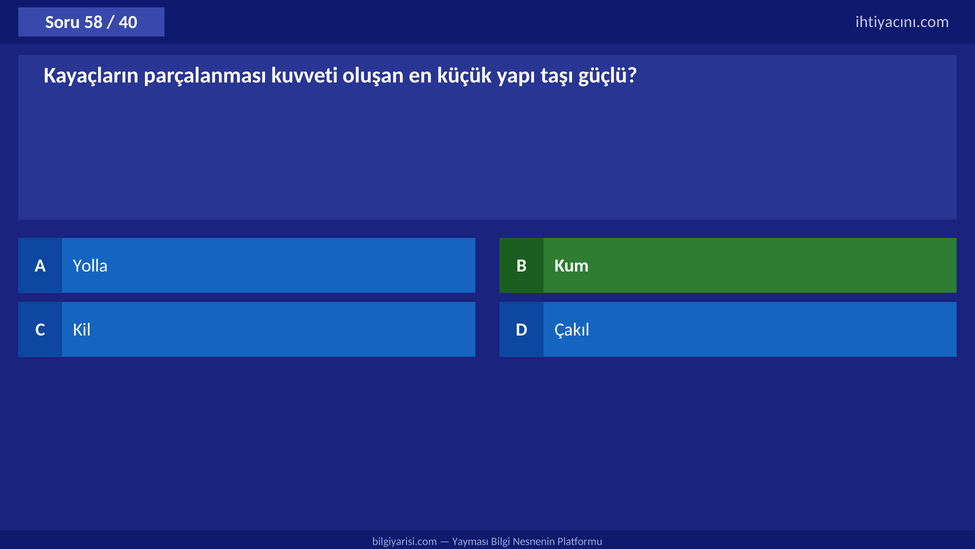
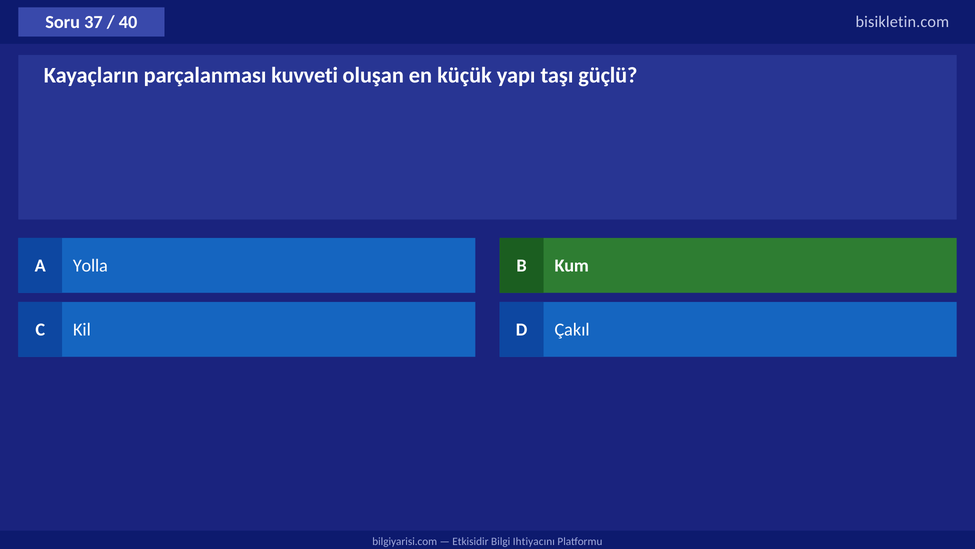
58: 58 -> 37
ihtiyacını.com: ihtiyacını.com -> bisikletin.com
Yayması: Yayması -> Etkisidir
Nesnenin: Nesnenin -> Ihtiyacını
